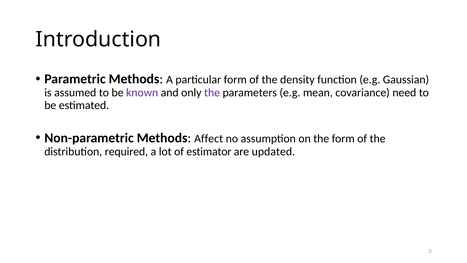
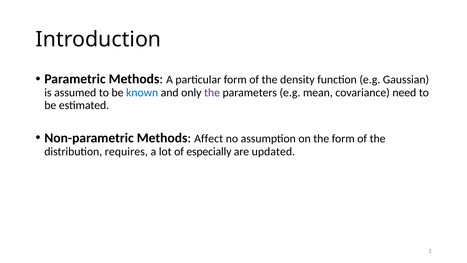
known colour: purple -> blue
required: required -> requires
estimator: estimator -> especially
